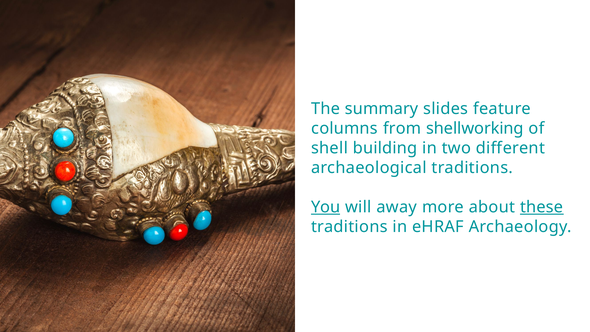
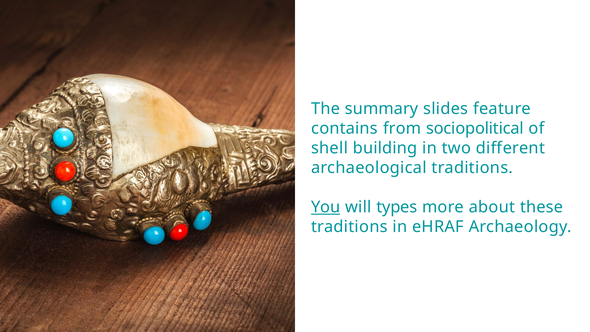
columns: columns -> contains
shellworking: shellworking -> sociopolitical
away: away -> types
these underline: present -> none
